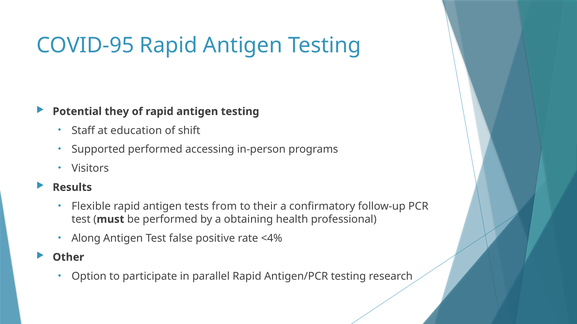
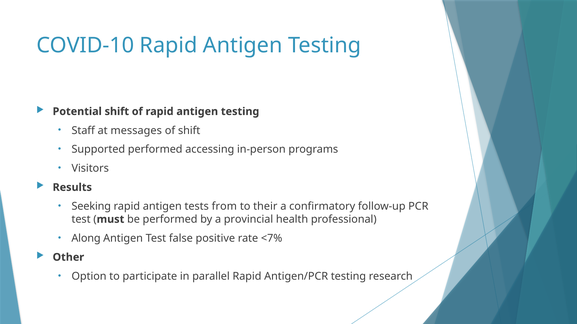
COVID-95: COVID-95 -> COVID-10
Potential they: they -> shift
education: education -> messages
Flexible: Flexible -> Seeking
obtaining: obtaining -> provincial
<4%: <4% -> <7%
